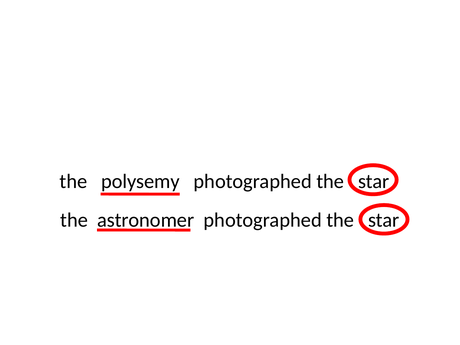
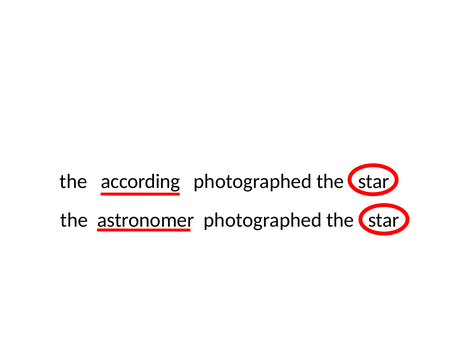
polysemy: polysemy -> according
